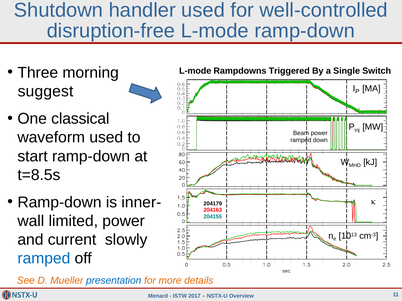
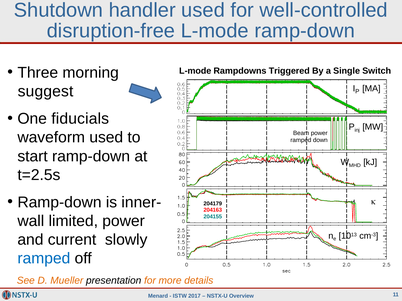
classical: classical -> fiducials
t=8.5s: t=8.5s -> t=2.5s
presentation colour: blue -> black
